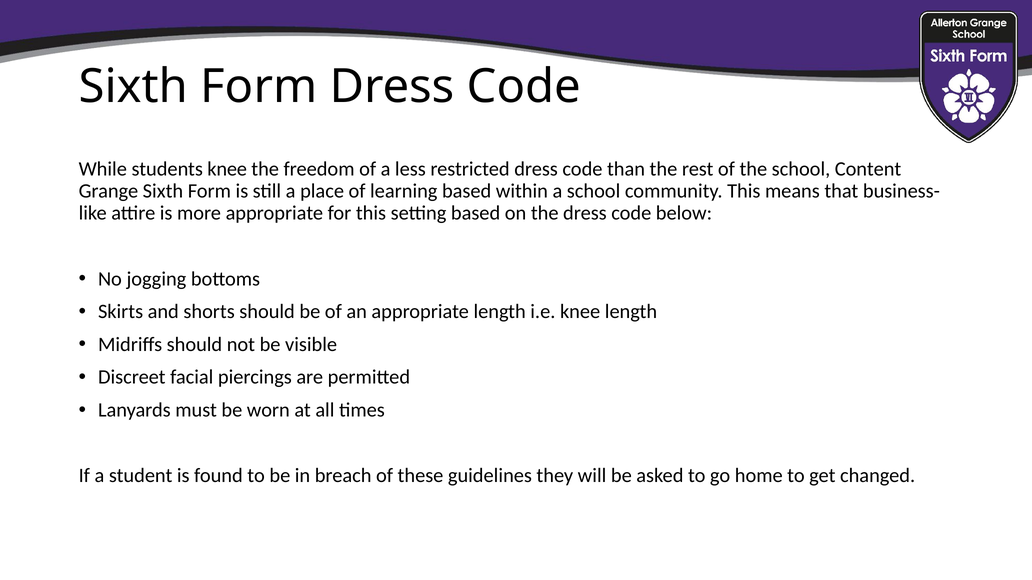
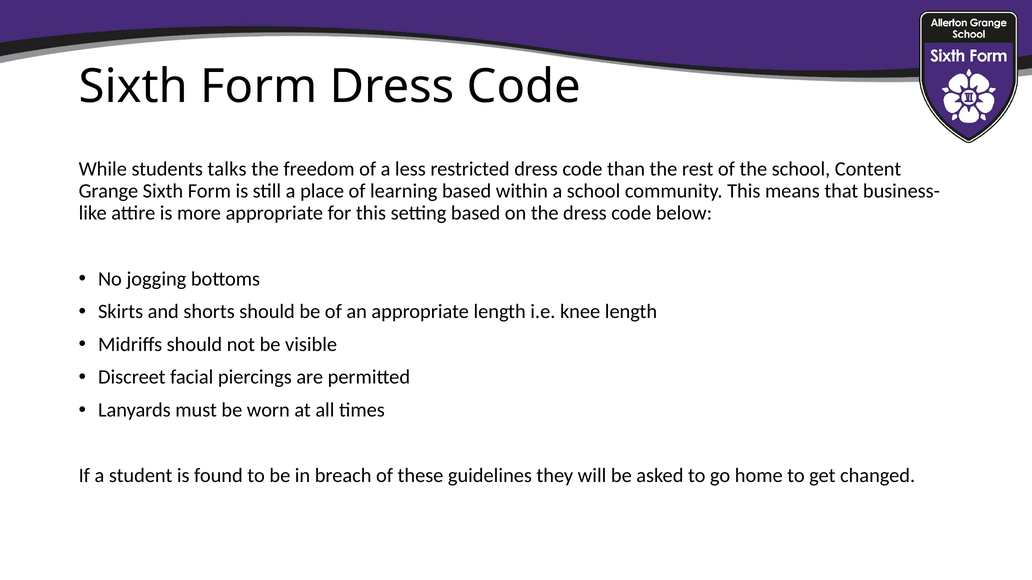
students knee: knee -> talks
